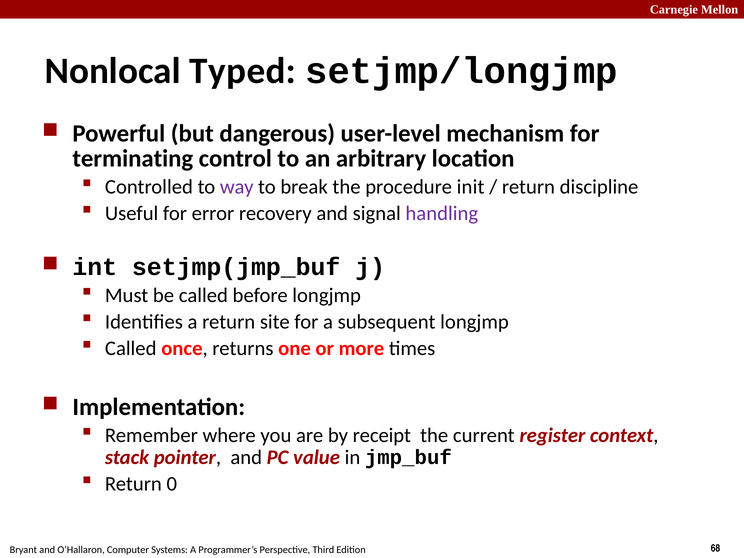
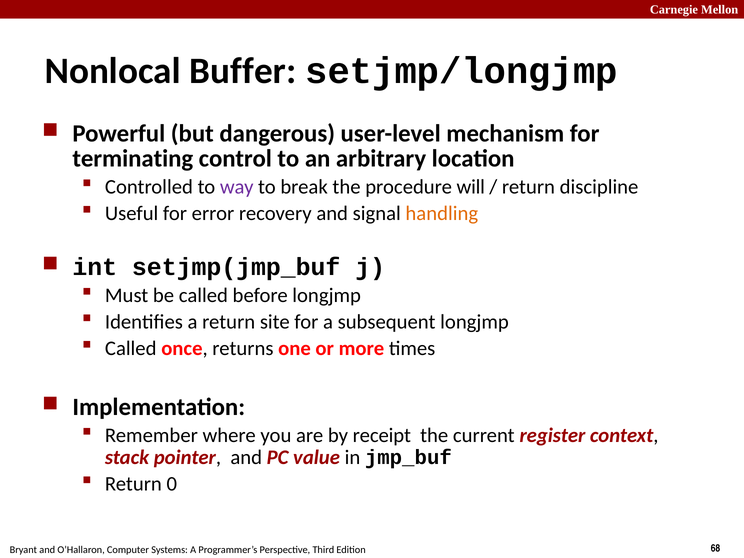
Typed: Typed -> Buffer
init: init -> will
handling colour: purple -> orange
